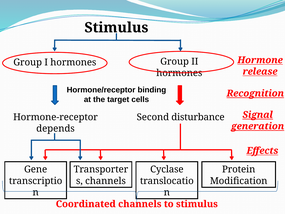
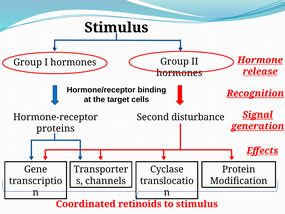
depends: depends -> proteins
Coordinated channels: channels -> retinoids
